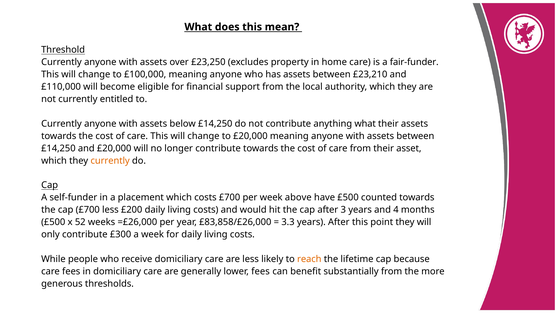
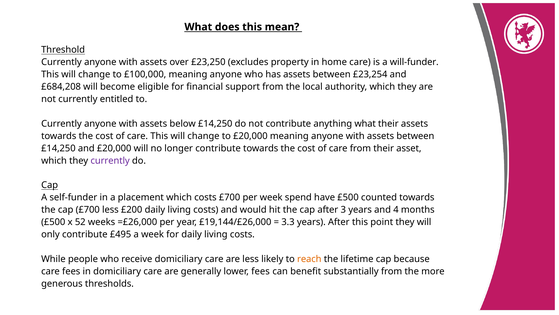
fair-funder: fair-funder -> will-funder
£23,210: £23,210 -> £23,254
£110,000: £110,000 -> £684,208
currently at (110, 160) colour: orange -> purple
above: above -> spend
£83,858/£26,000: £83,858/£26,000 -> £19,144/£26,000
£300: £300 -> £495
